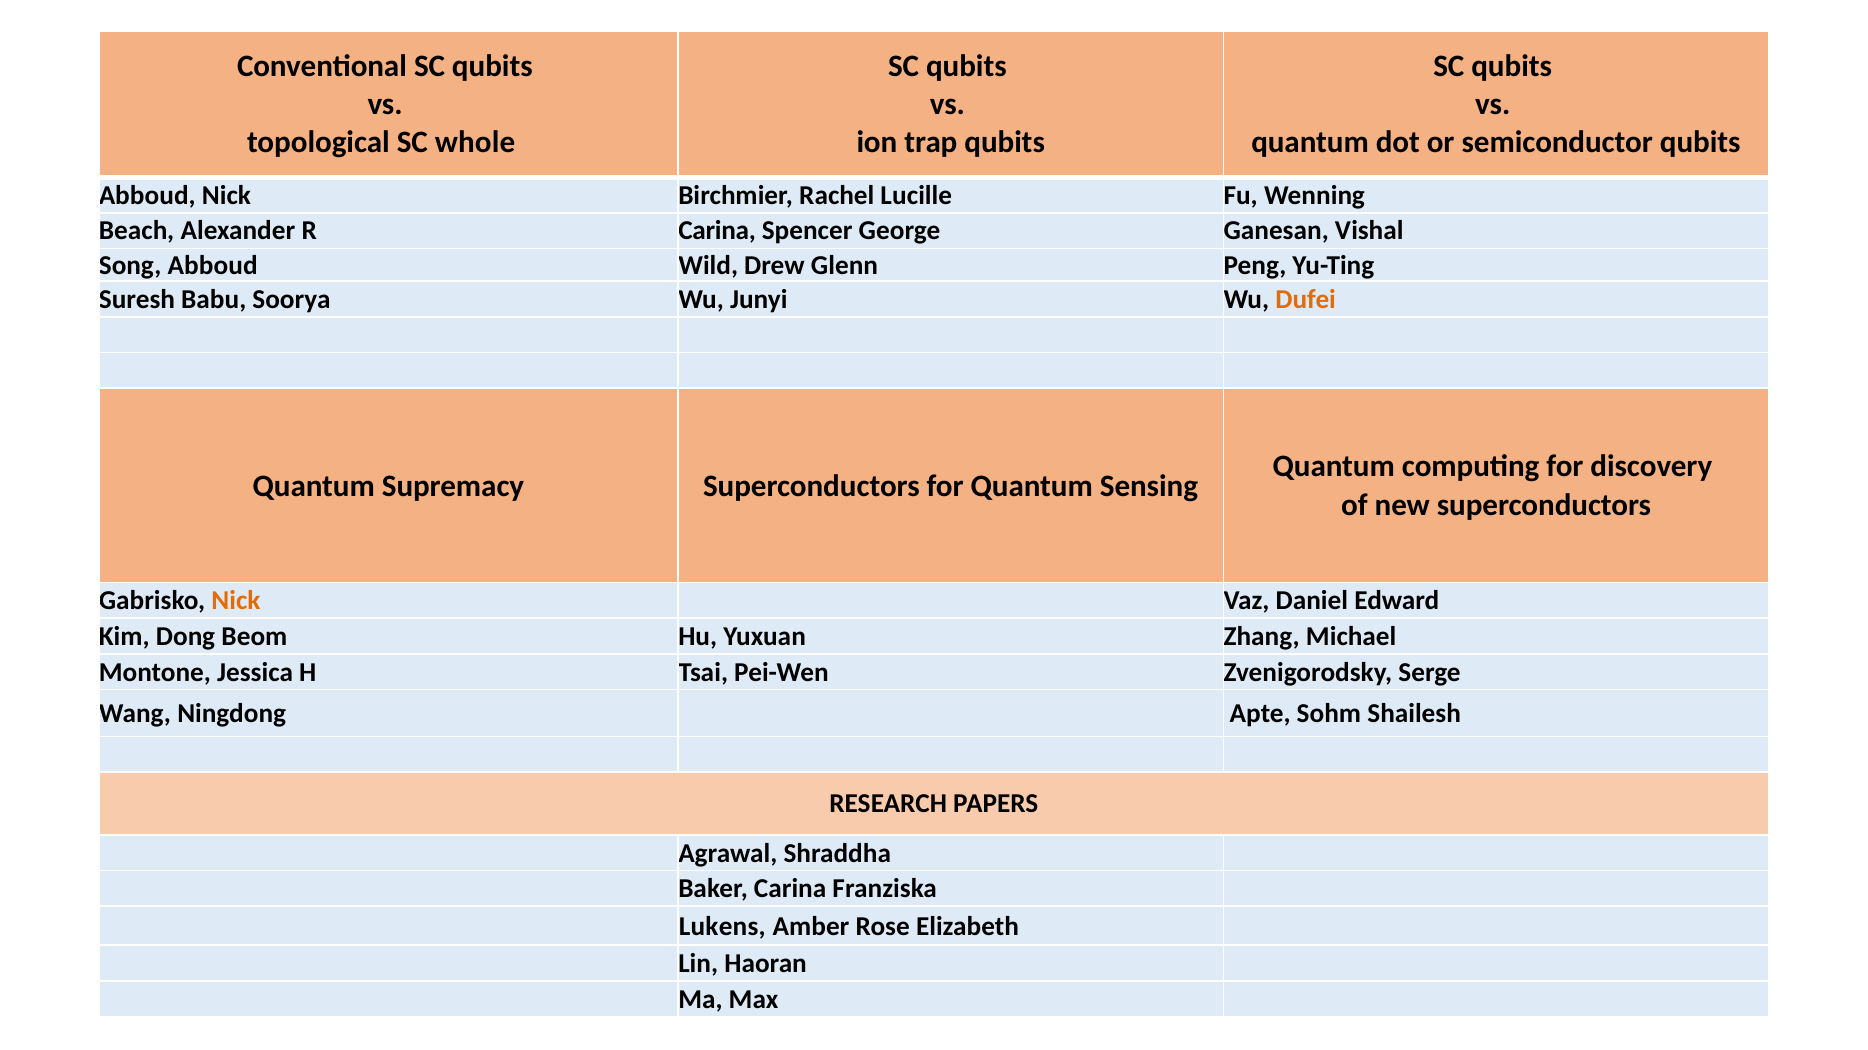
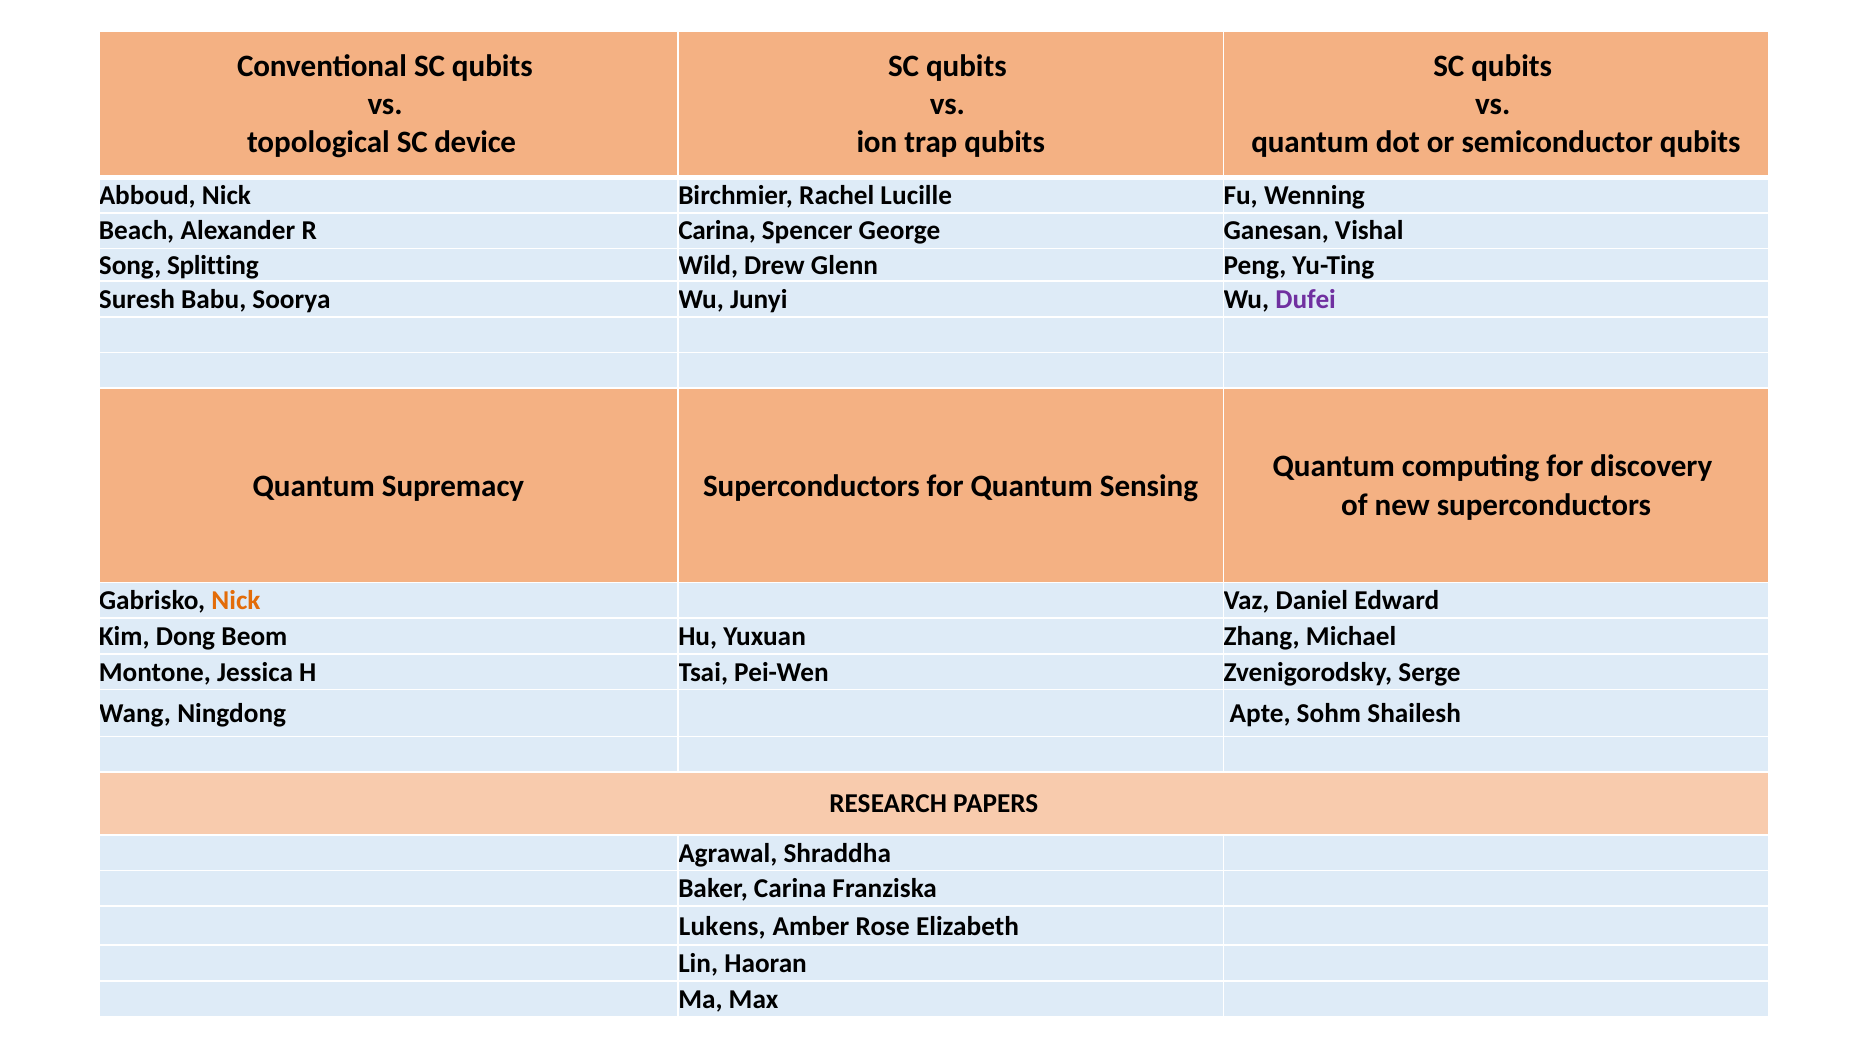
whole: whole -> device
Song Abboud: Abboud -> Splitting
Dufei colour: orange -> purple
